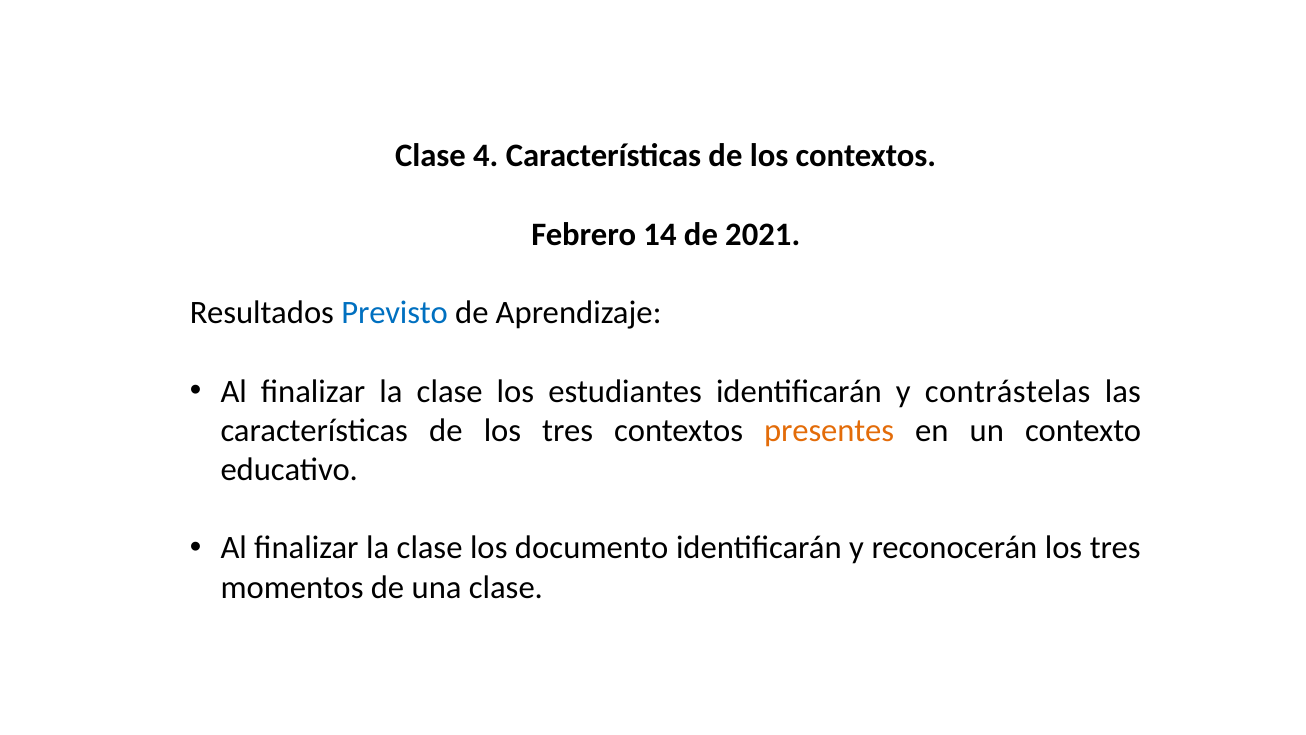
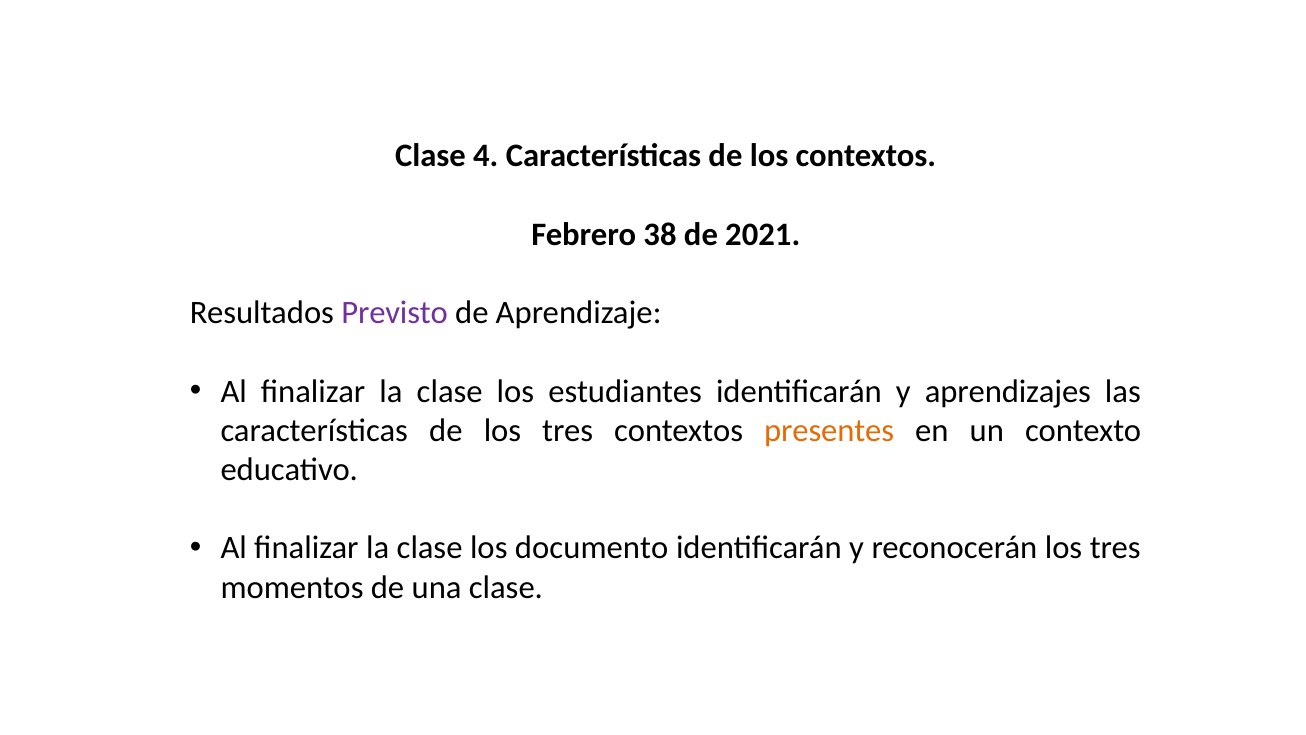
14: 14 -> 38
Previsto colour: blue -> purple
contrástelas: contrástelas -> aprendizajes
